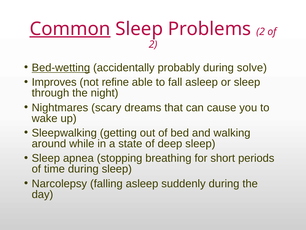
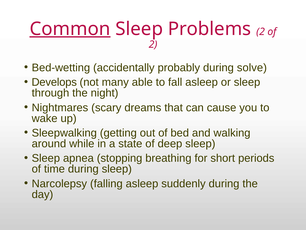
Bed-wetting underline: present -> none
Improves: Improves -> Develops
refine: refine -> many
